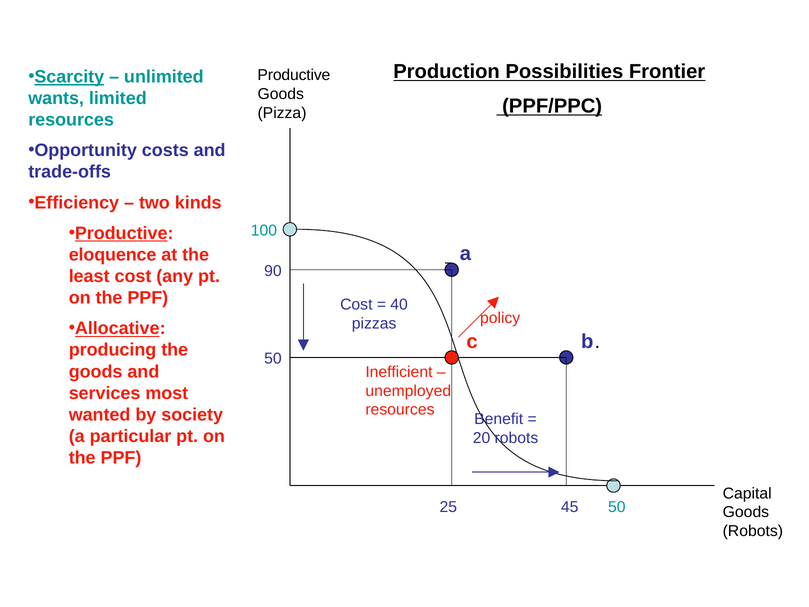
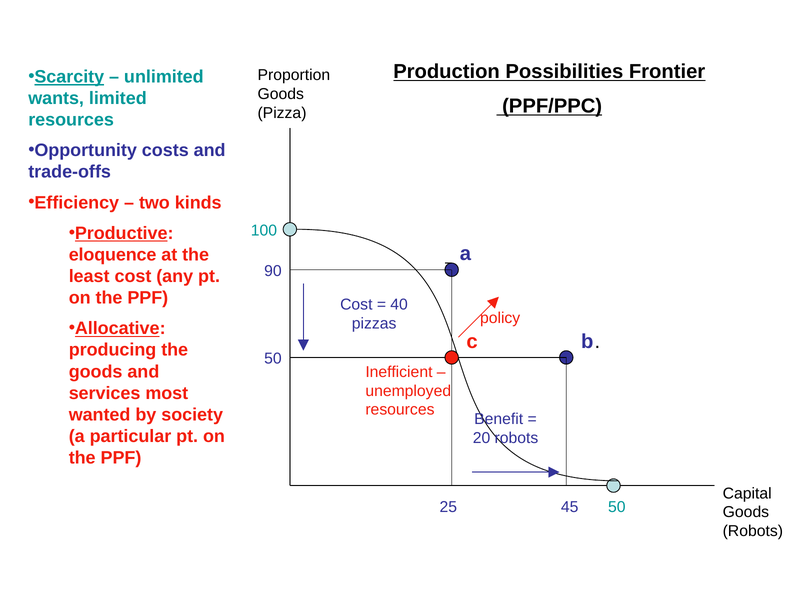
Productive at (294, 75): Productive -> Proportion
